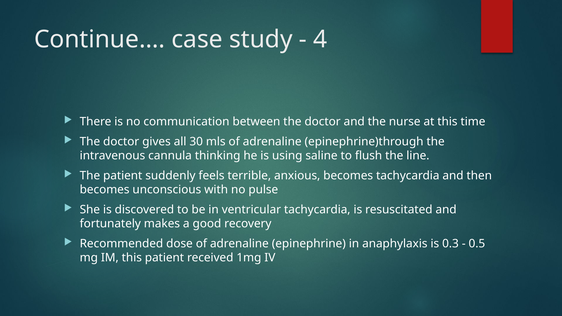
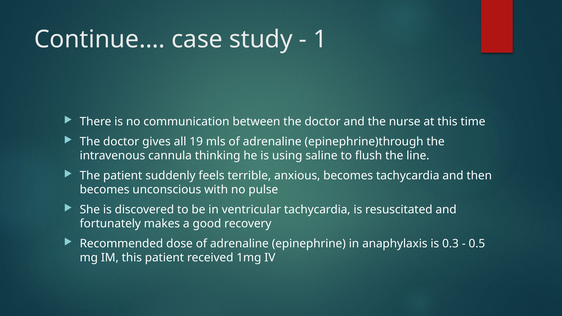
4: 4 -> 1
30: 30 -> 19
